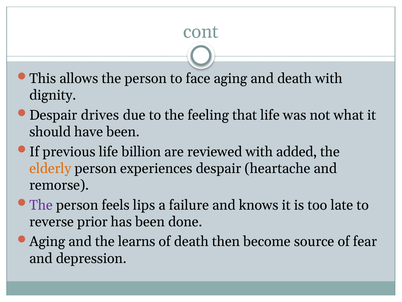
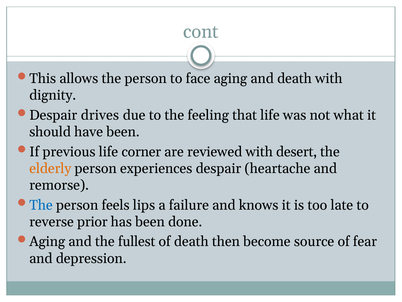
billion: billion -> corner
added: added -> desert
The at (41, 205) colour: purple -> blue
learns: learns -> fullest
